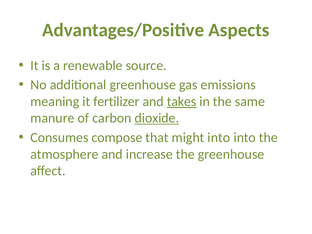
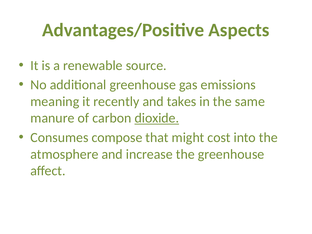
fertilizer: fertilizer -> recently
takes underline: present -> none
might into: into -> cost
